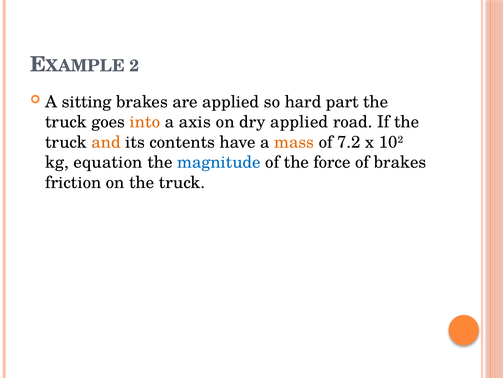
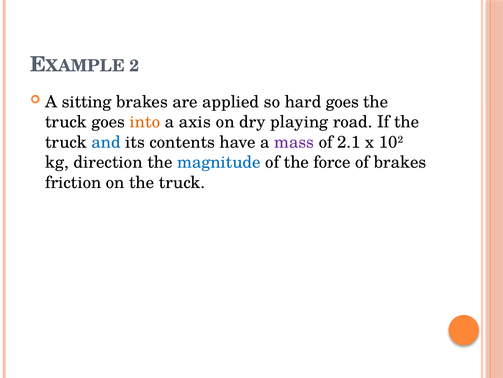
hard part: part -> goes
dry applied: applied -> playing
and colour: orange -> blue
mass colour: orange -> purple
7.2: 7.2 -> 2.1
equation: equation -> direction
